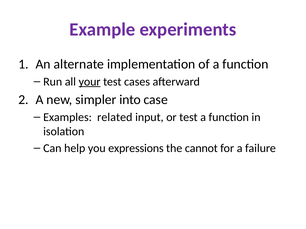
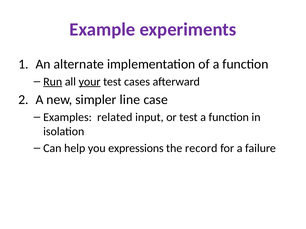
Run underline: none -> present
into: into -> line
cannot: cannot -> record
